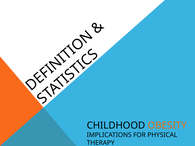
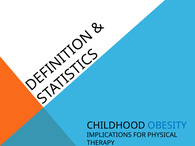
OBESITY colour: orange -> blue
